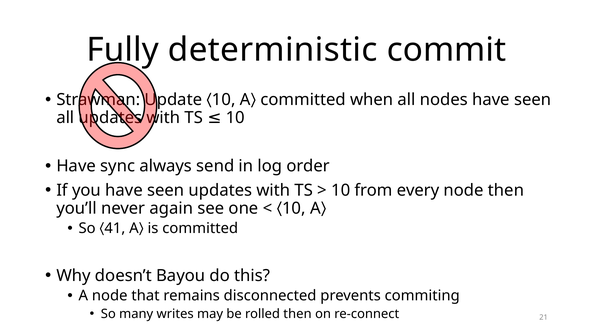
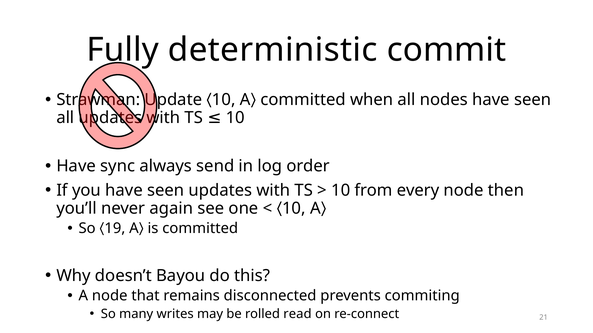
41: 41 -> 19
rolled then: then -> read
